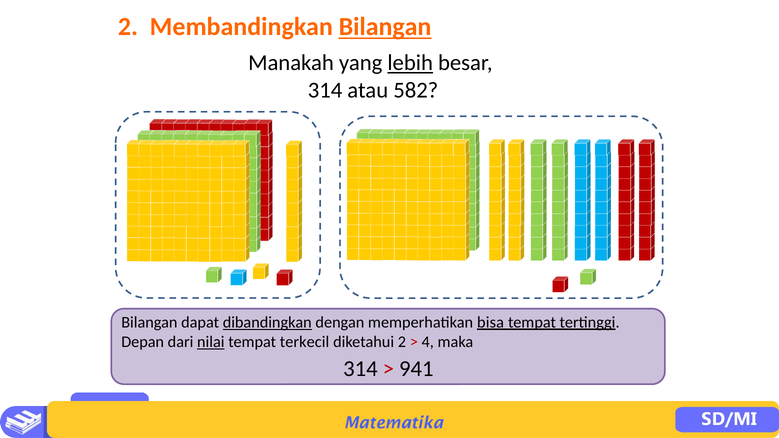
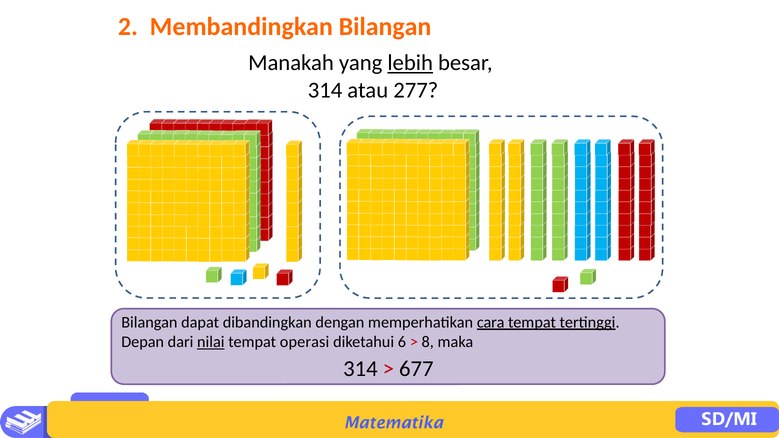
Bilangan at (385, 27) underline: present -> none
582: 582 -> 277
dibandingkan underline: present -> none
bisa: bisa -> cara
terkecil: terkecil -> operasi
diketahui 2: 2 -> 6
4: 4 -> 8
941: 941 -> 677
